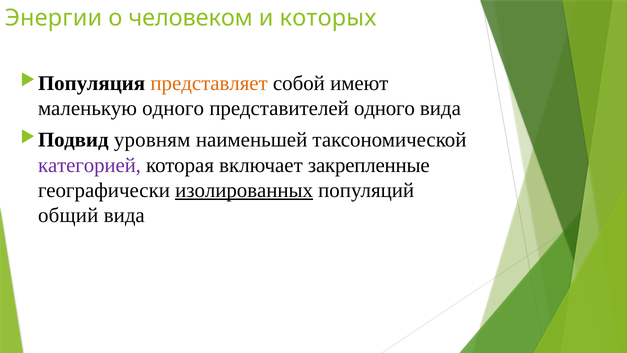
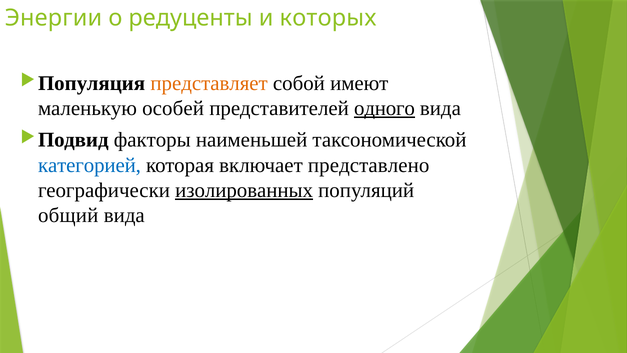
человеком: человеком -> редуценты
маленькую одного: одного -> особей
одного at (385, 108) underline: none -> present
уровням: уровням -> факторы
категорией colour: purple -> blue
закрепленные: закрепленные -> представлено
